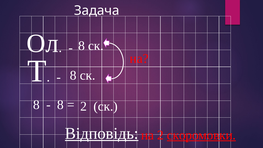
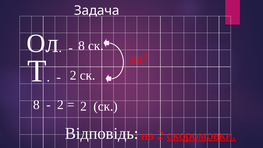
8 at (73, 75): 8 -> 2
8 at (60, 105): 8 -> 2
Відповідь underline: present -> none
